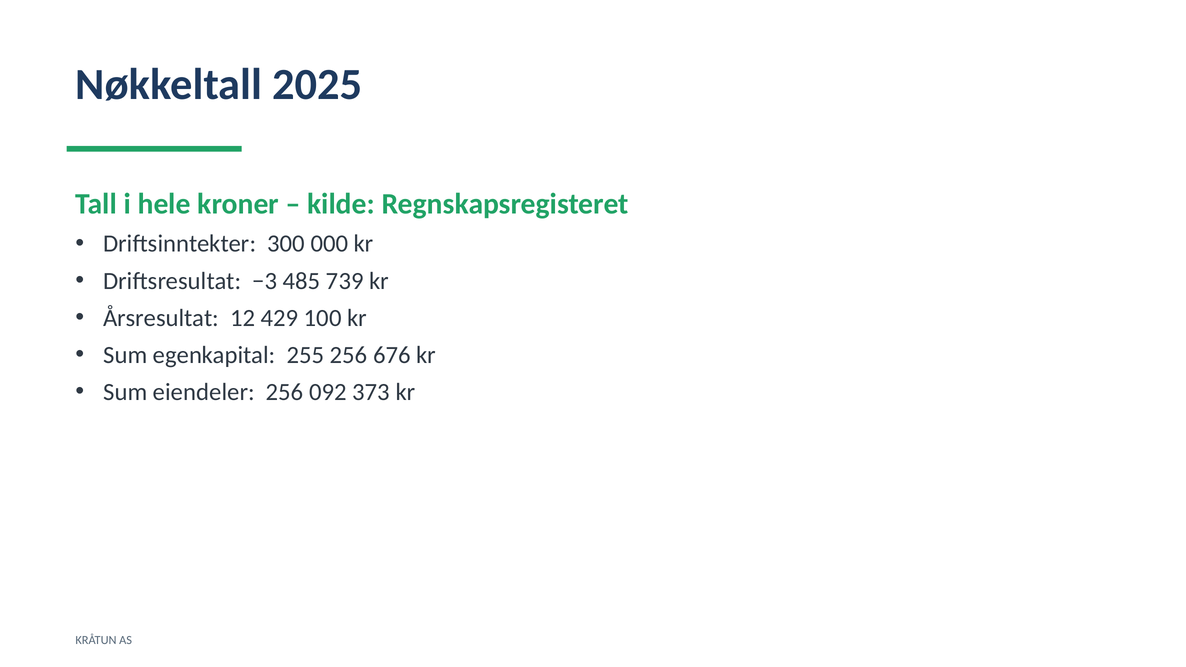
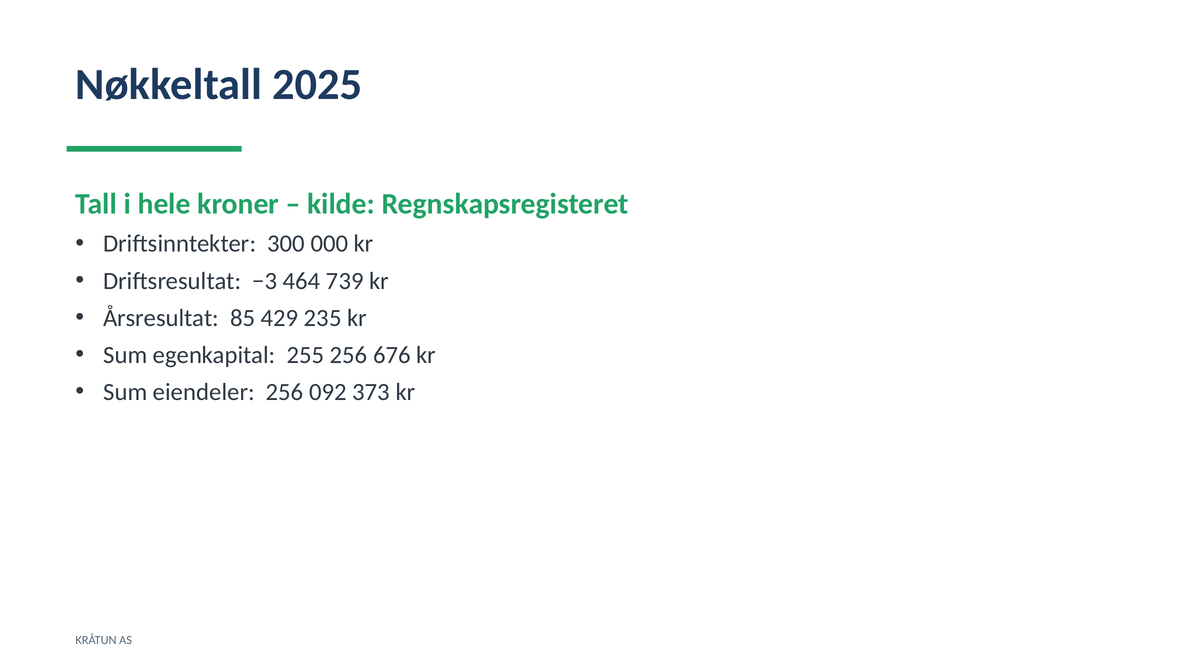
485: 485 -> 464
12: 12 -> 85
100: 100 -> 235
